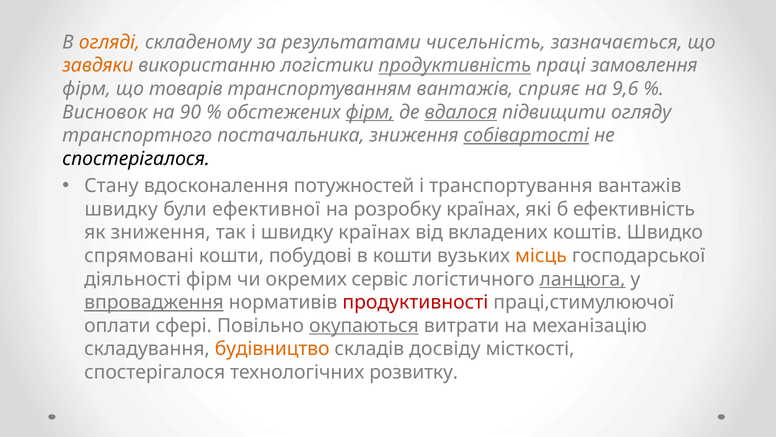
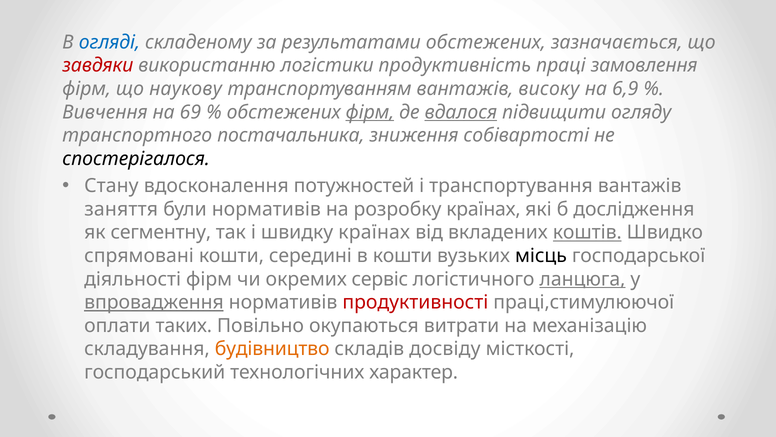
огляді colour: orange -> blue
результатами чисельність: чисельність -> обстежених
завдяки colour: orange -> red
продуктивність underline: present -> none
товарів: товарів -> наукову
сприяє: сприяє -> високу
9,6: 9,6 -> 6,9
Висновок: Висновок -> Вивчення
90: 90 -> 69
собівартості underline: present -> none
швидку at (121, 209): швидку -> заняття
були ефективної: ефективної -> нормативів
ефективність: ефективність -> дослідження
як зниження: зниження -> сегментну
коштів underline: none -> present
побудові: побудові -> середині
місць colour: orange -> black
сфері: сфері -> таких
окупаються underline: present -> none
спостерігалося at (155, 372): спостерігалося -> господарський
розвитку: розвитку -> характер
